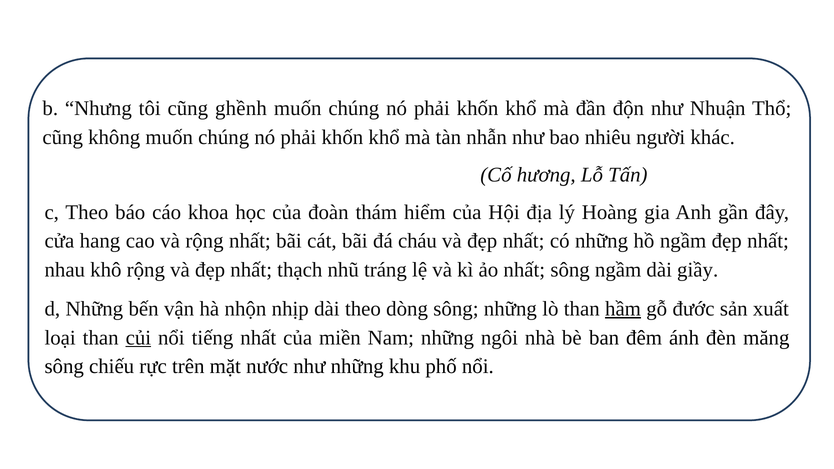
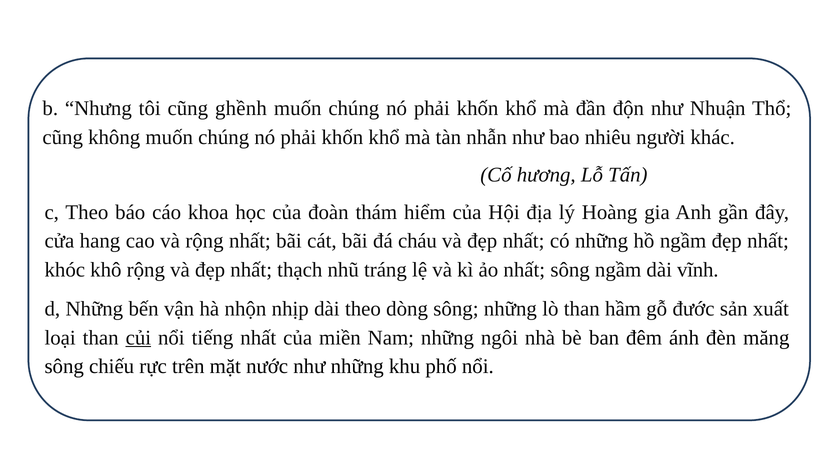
nhau: nhau -> khóc
giầy: giầy -> vĩnh
hầm underline: present -> none
